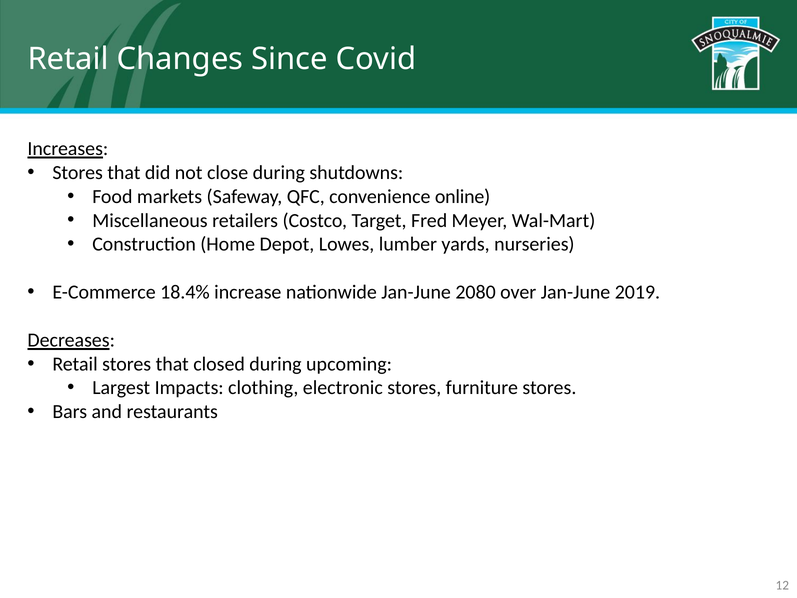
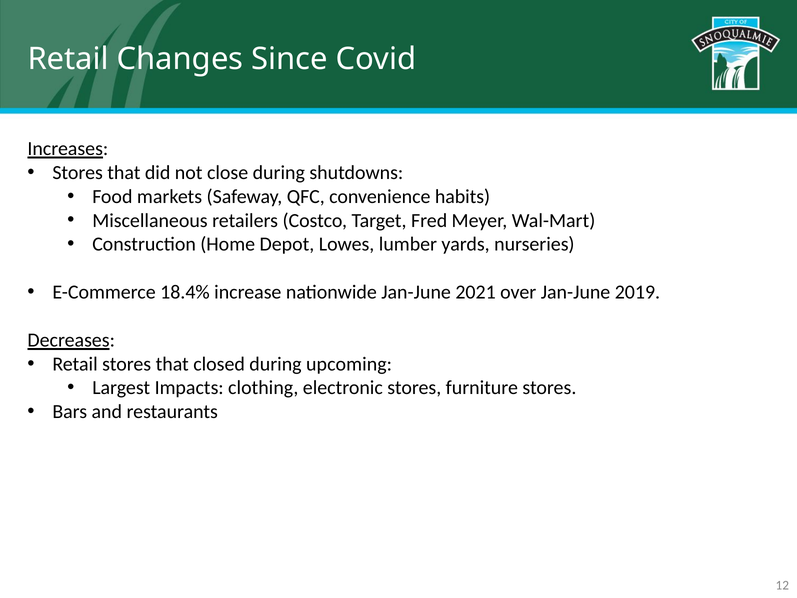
online: online -> habits
2080: 2080 -> 2021
